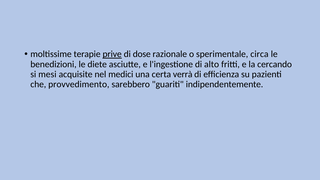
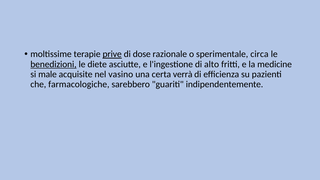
benedizioni underline: none -> present
cercando: cercando -> medicine
mesi: mesi -> male
medici: medici -> vasino
provvedimento: provvedimento -> farmacologiche
